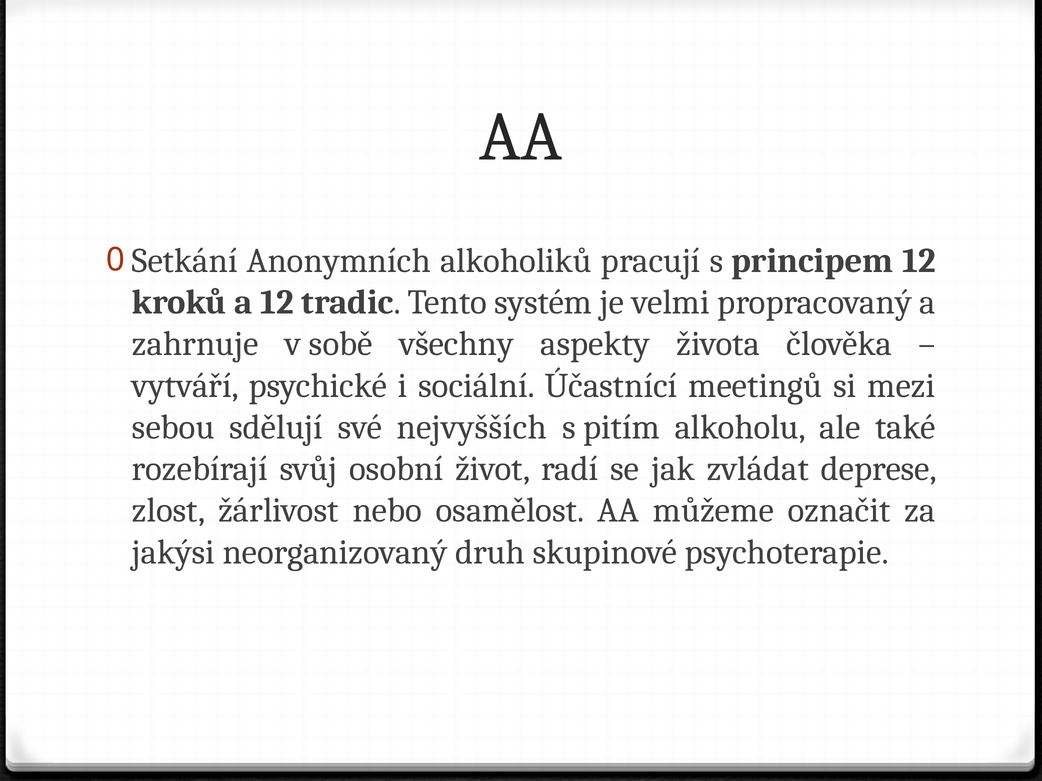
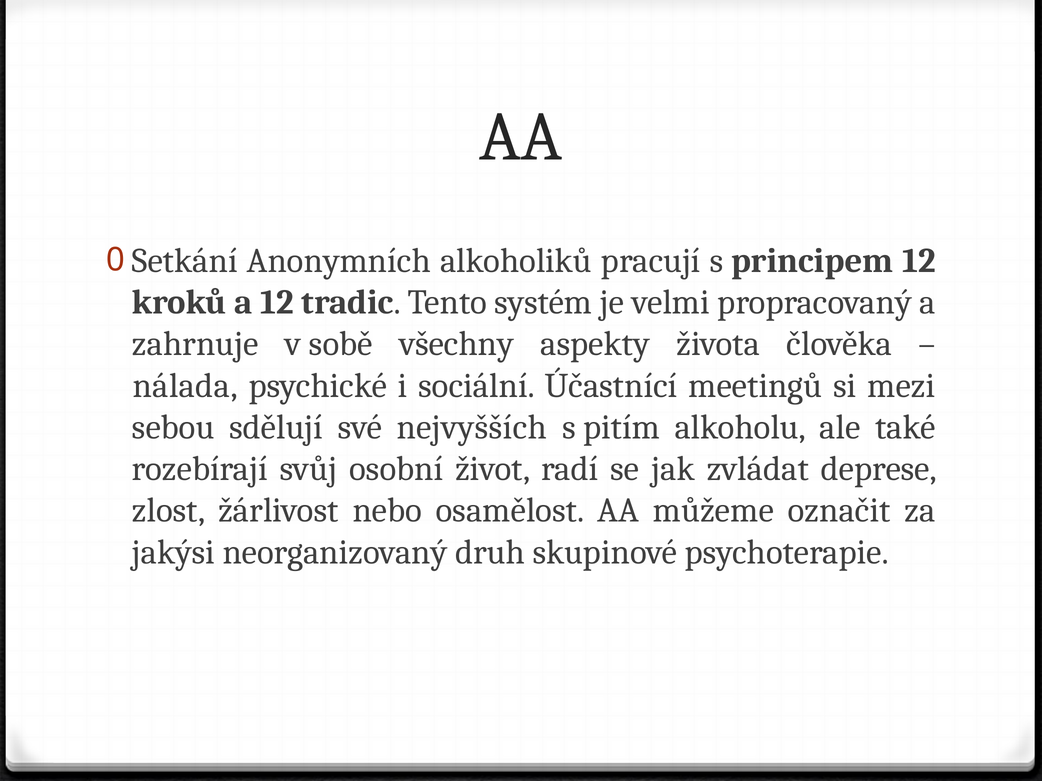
vytváří: vytváří -> nálada
